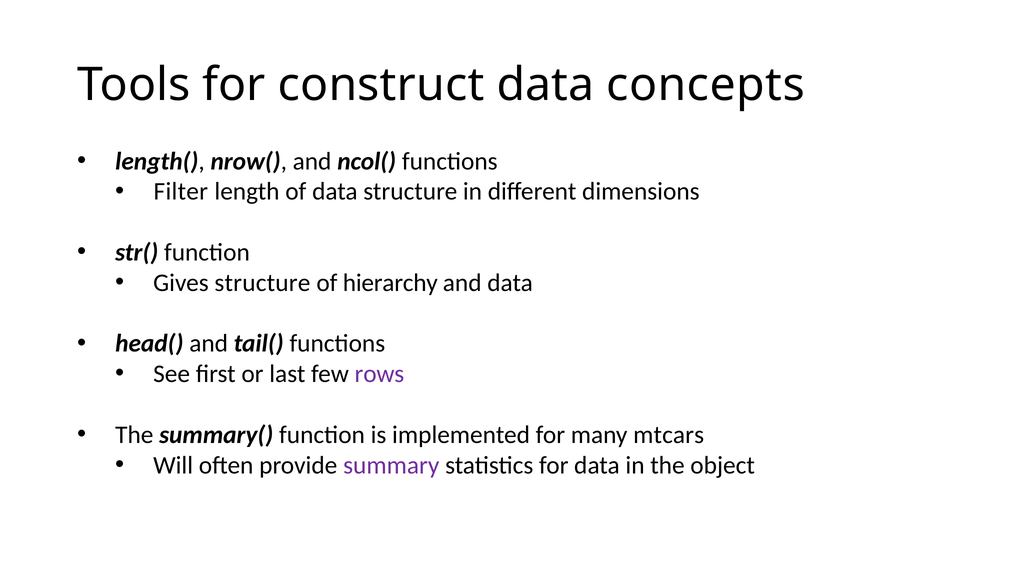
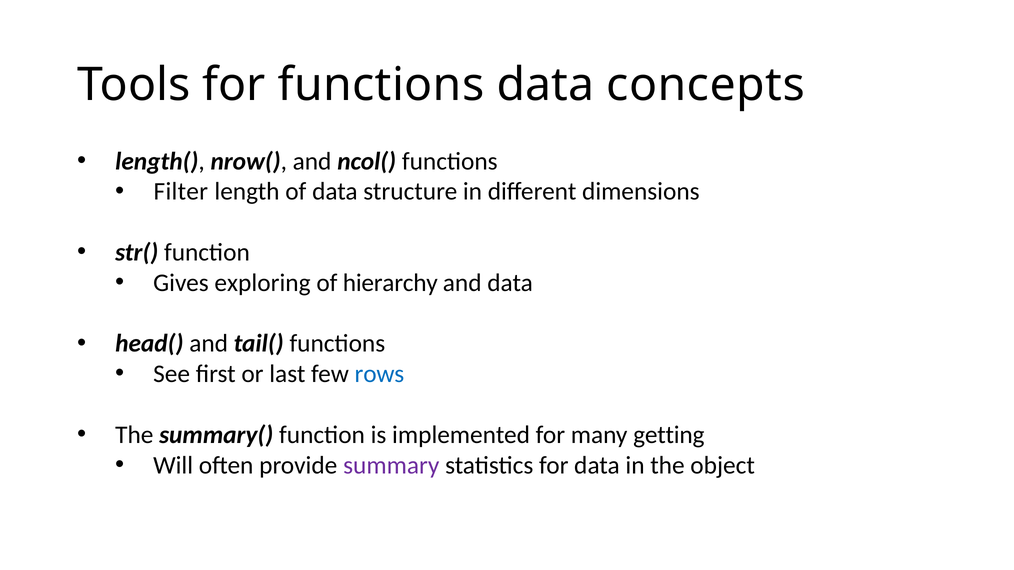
for construct: construct -> functions
Gives structure: structure -> exploring
rows colour: purple -> blue
mtcars: mtcars -> getting
